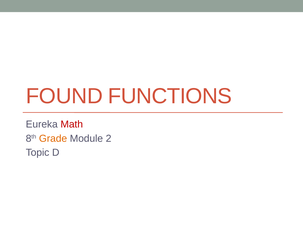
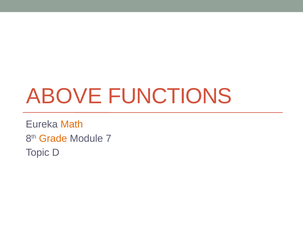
FOUND: FOUND -> ABOVE
Math colour: red -> orange
2: 2 -> 7
